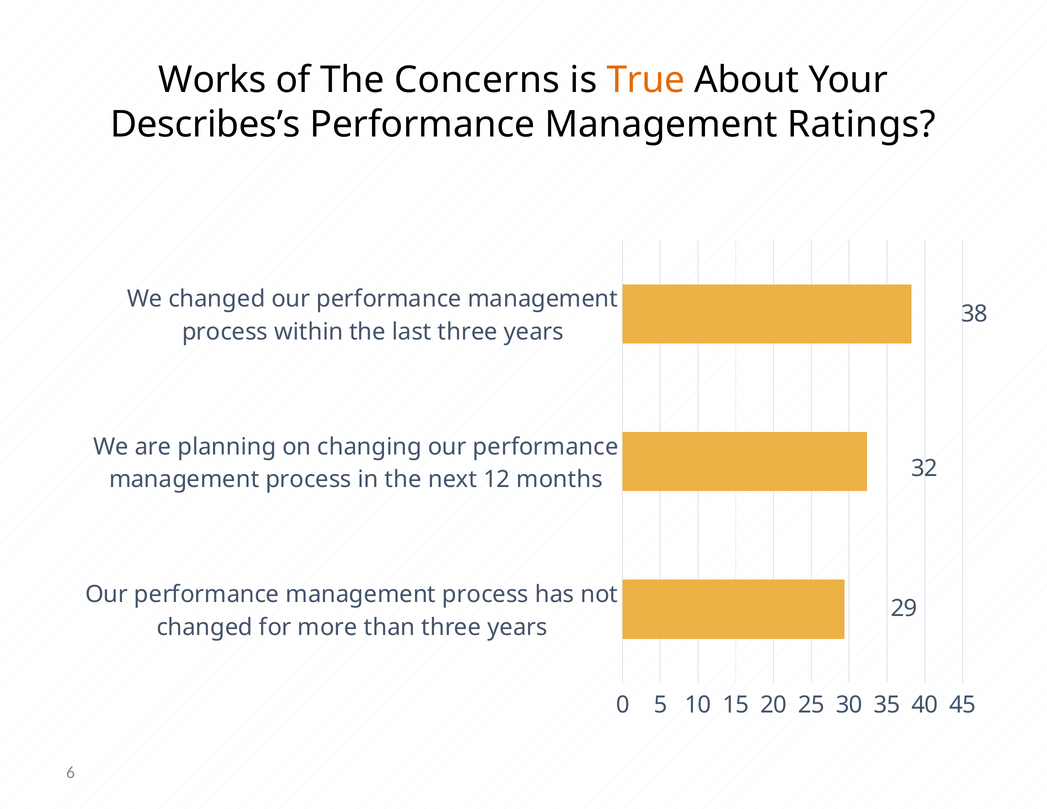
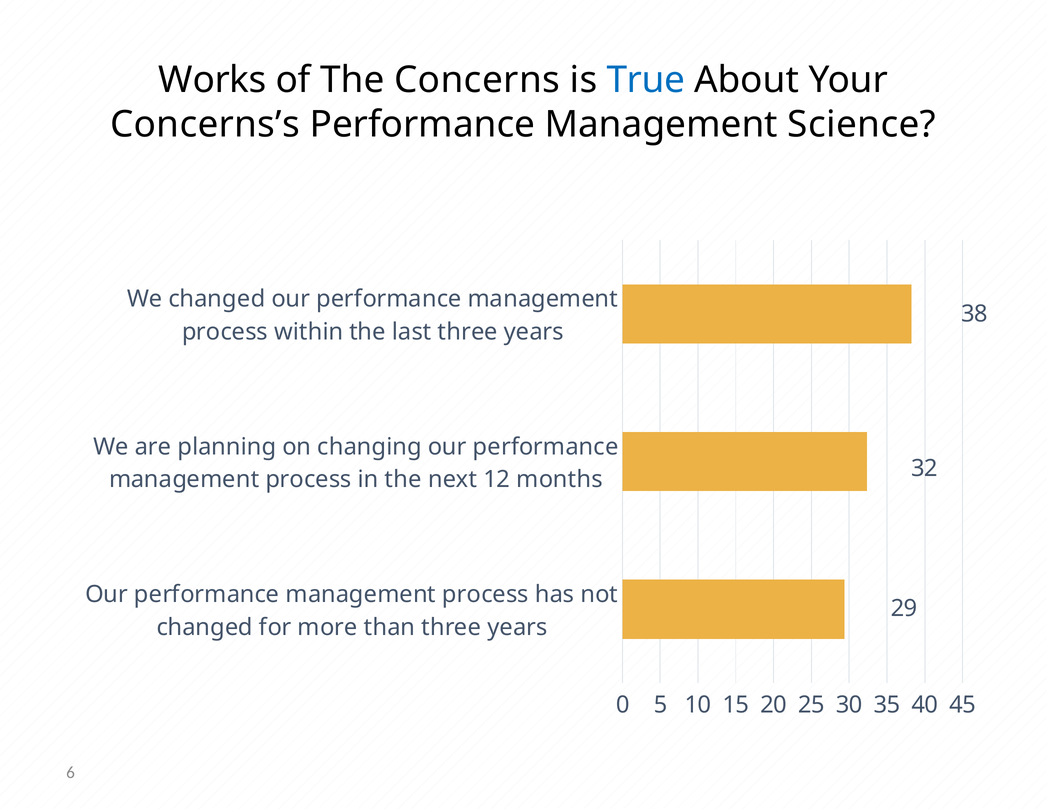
True colour: orange -> blue
Describes’s: Describes’s -> Concerns’s
Ratings: Ratings -> Science
